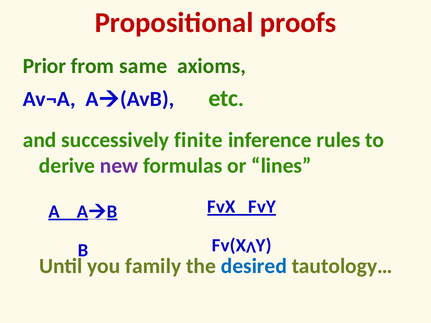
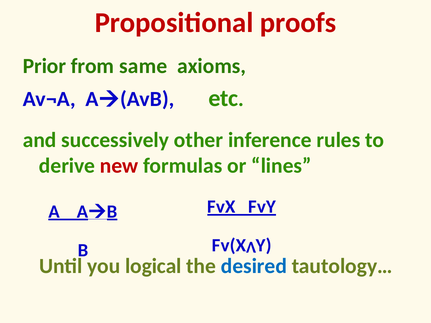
finite: finite -> other
new colour: purple -> red
family: family -> logical
